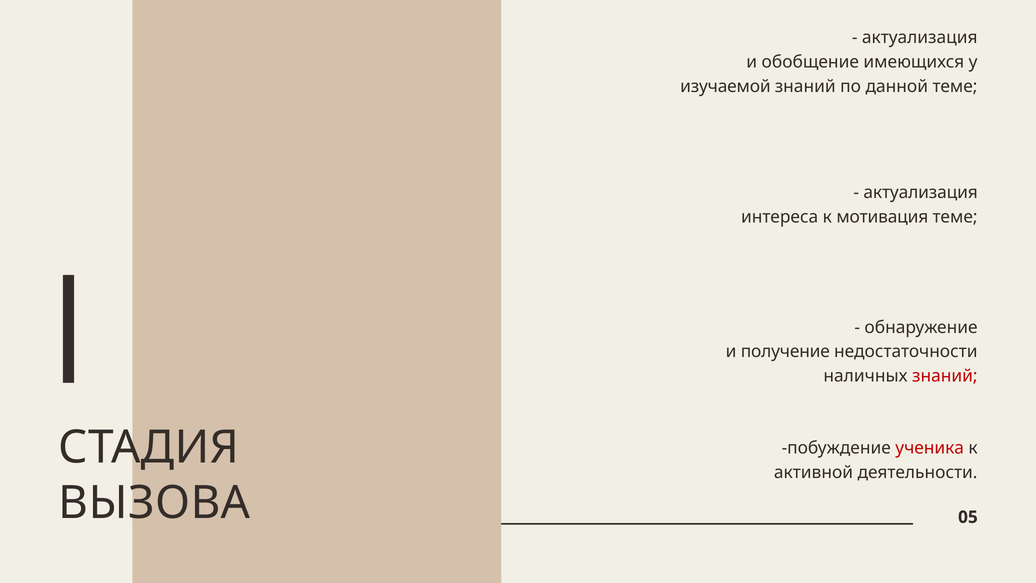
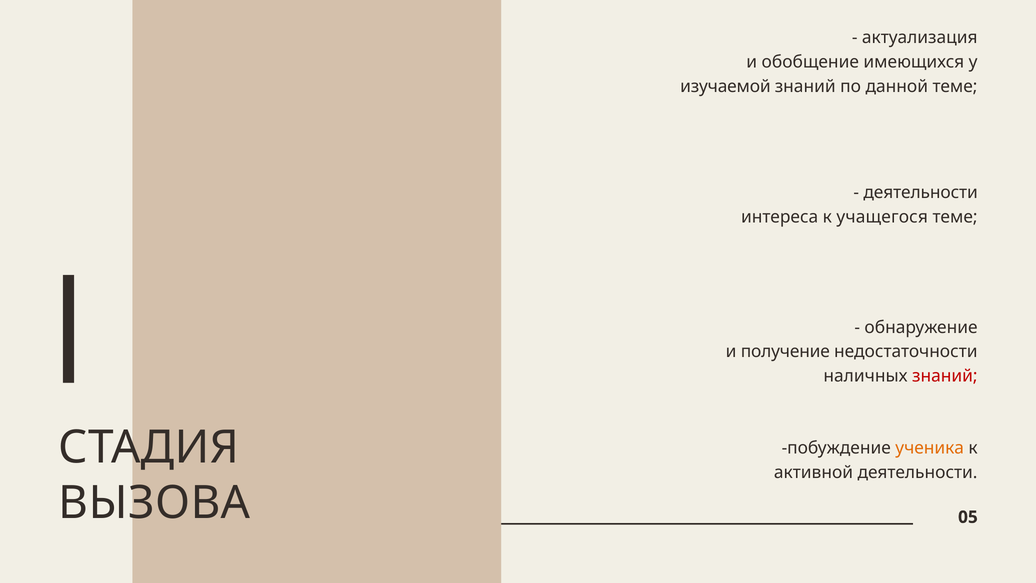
актуализация at (921, 192): актуализация -> деятельности
мотивация: мотивация -> учащегося
ученика colour: red -> orange
